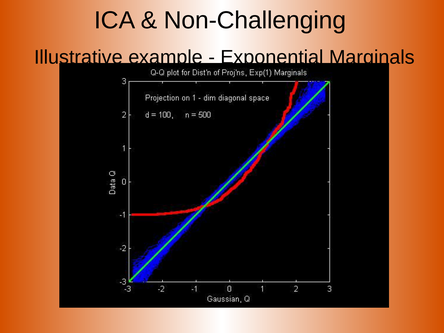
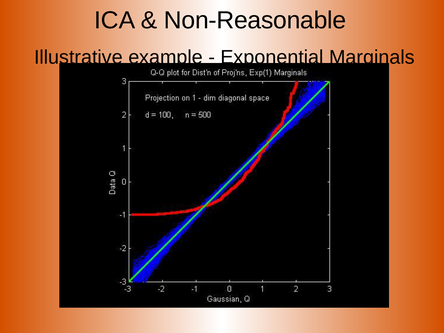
Non-Challenging: Non-Challenging -> Non-Reasonable
